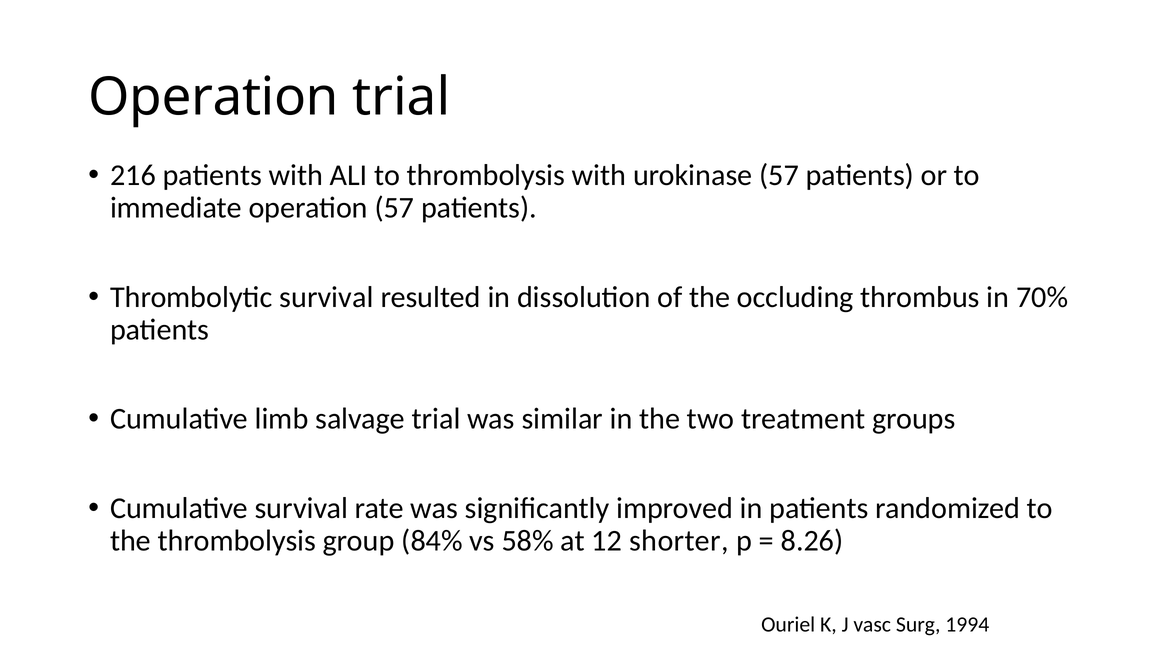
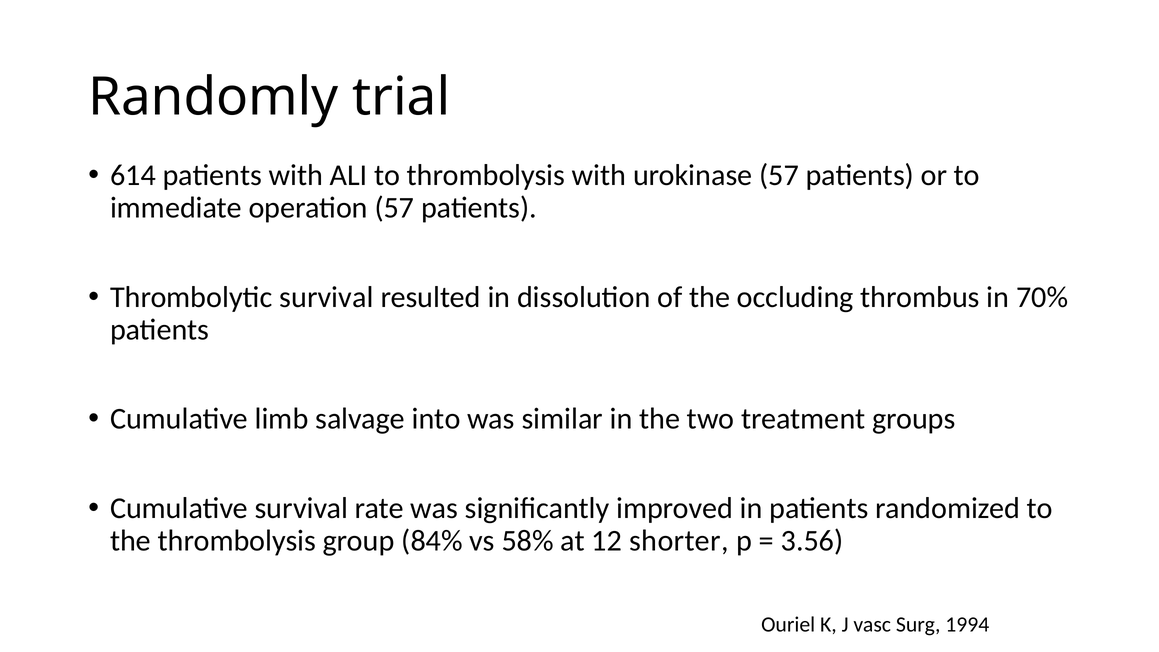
Operation at (214, 97): Operation -> Randomly
216: 216 -> 614
salvage trial: trial -> into
8.26: 8.26 -> 3.56
